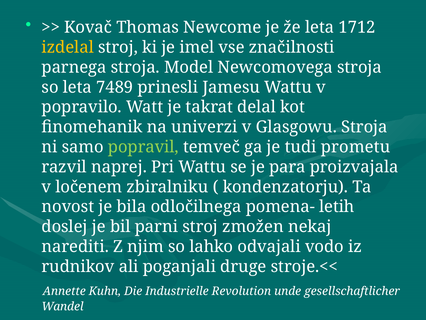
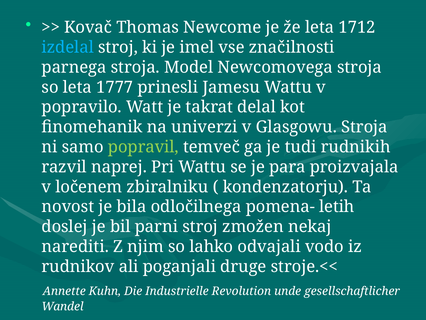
izdelal colour: yellow -> light blue
7489: 7489 -> 1777
prometu: prometu -> rudnikih
